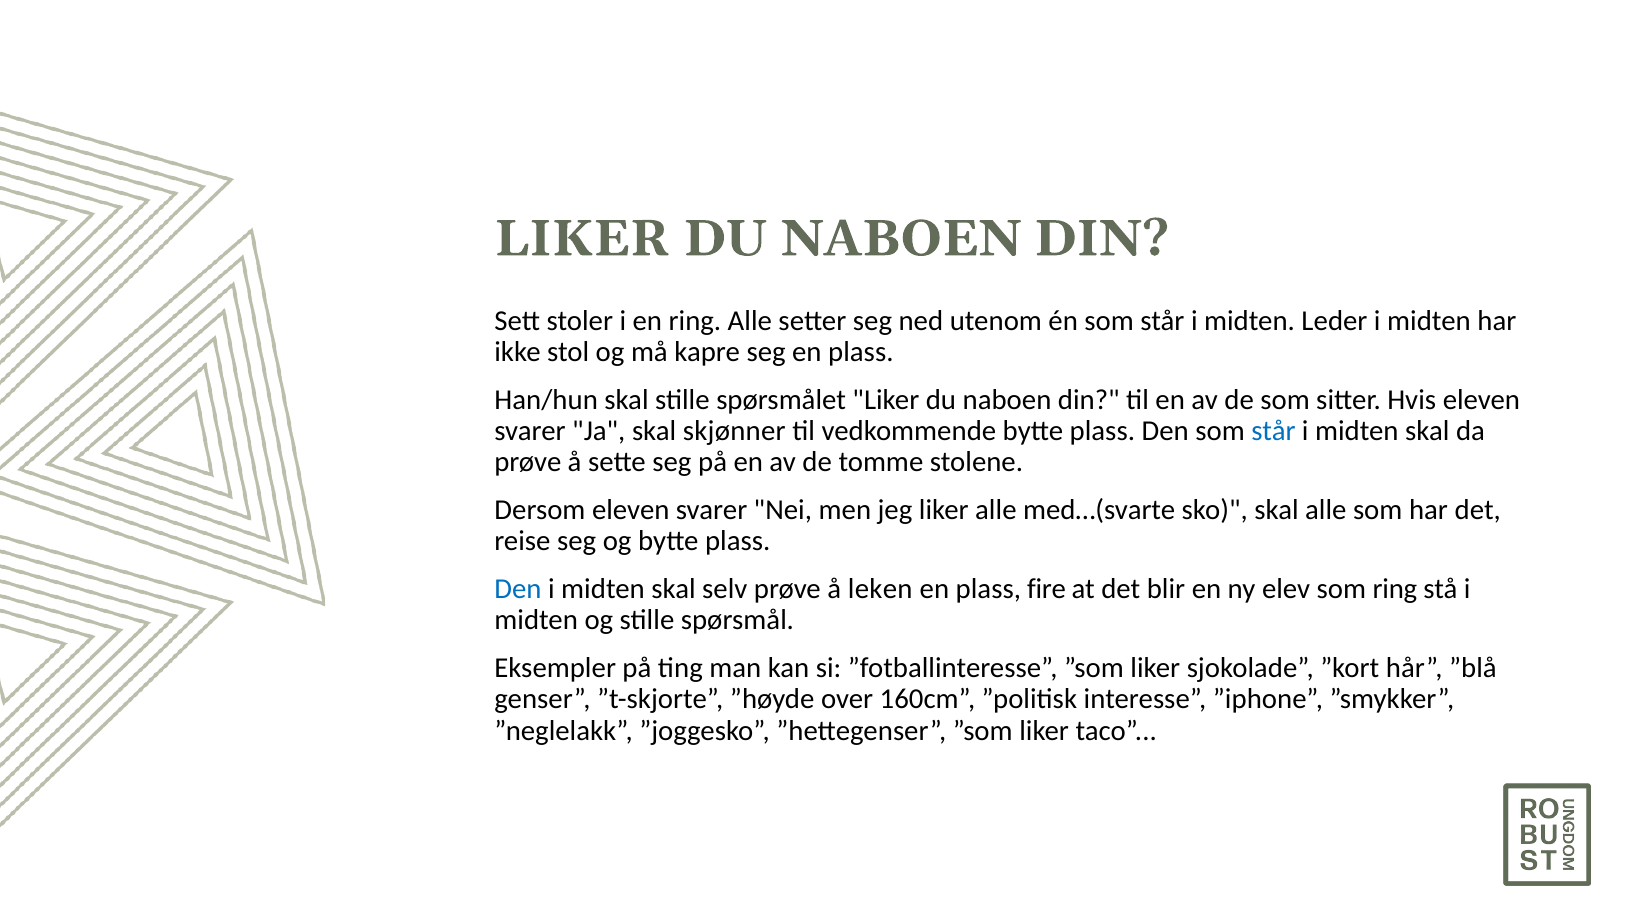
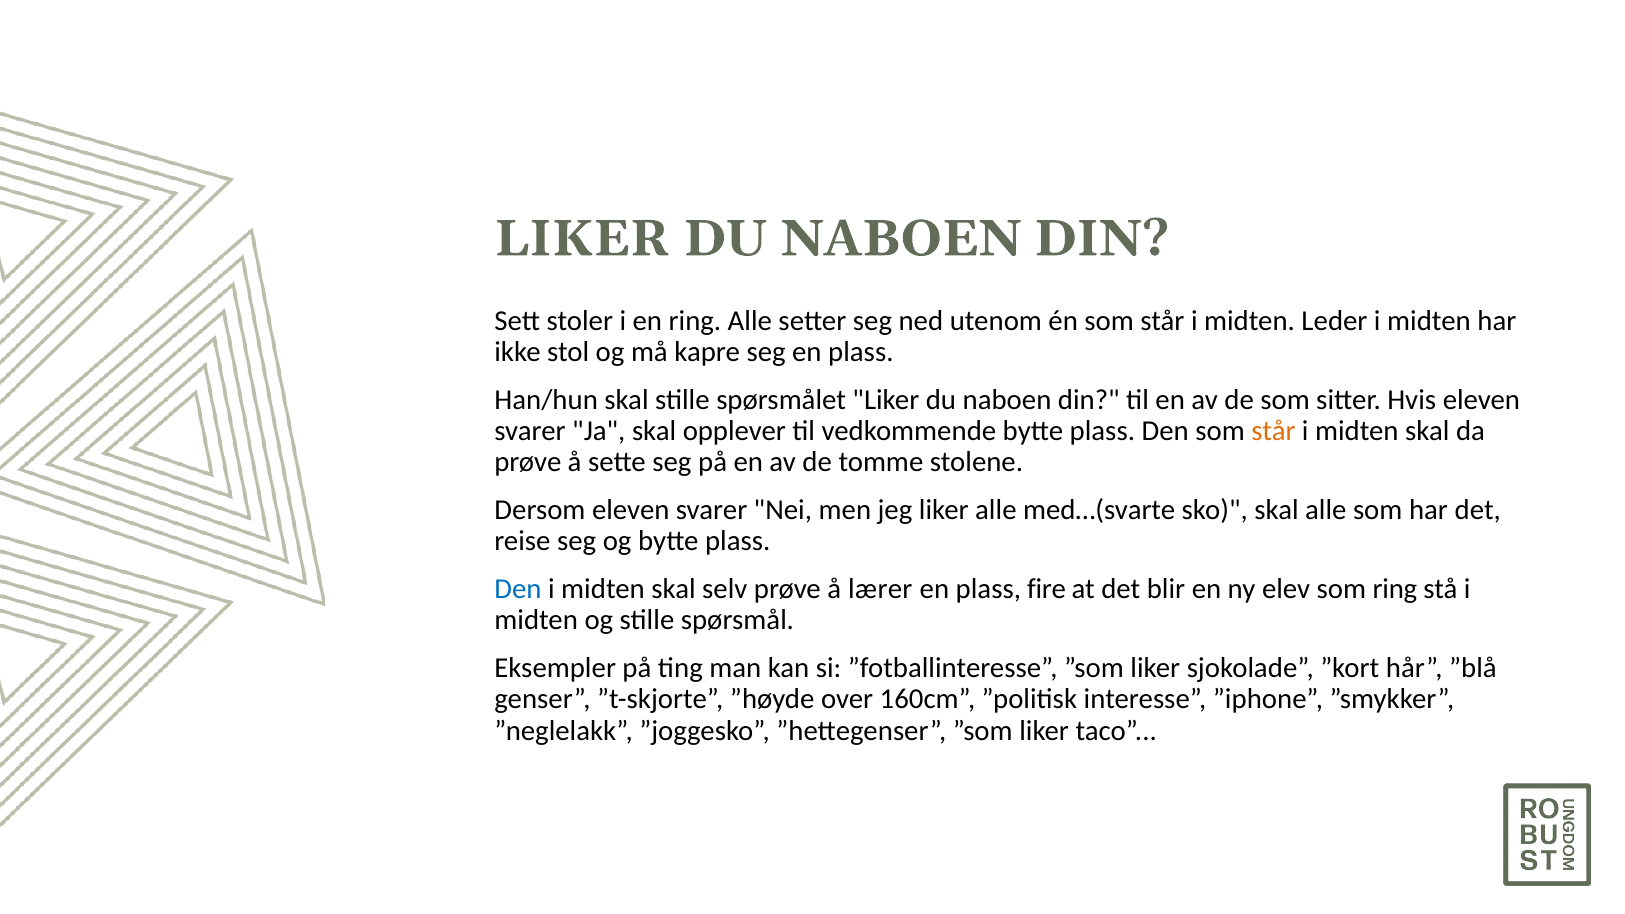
skjønner: skjønner -> opplever
står at (1273, 431) colour: blue -> orange
leken: leken -> lærer
